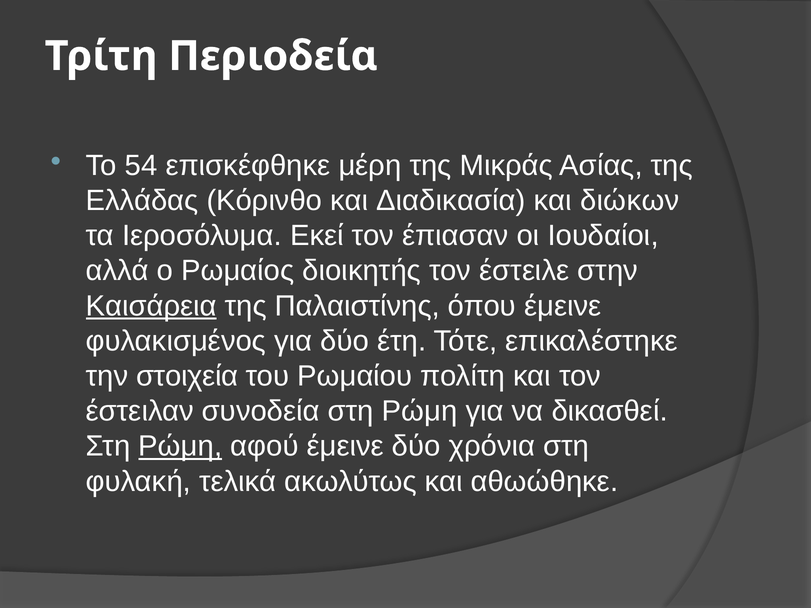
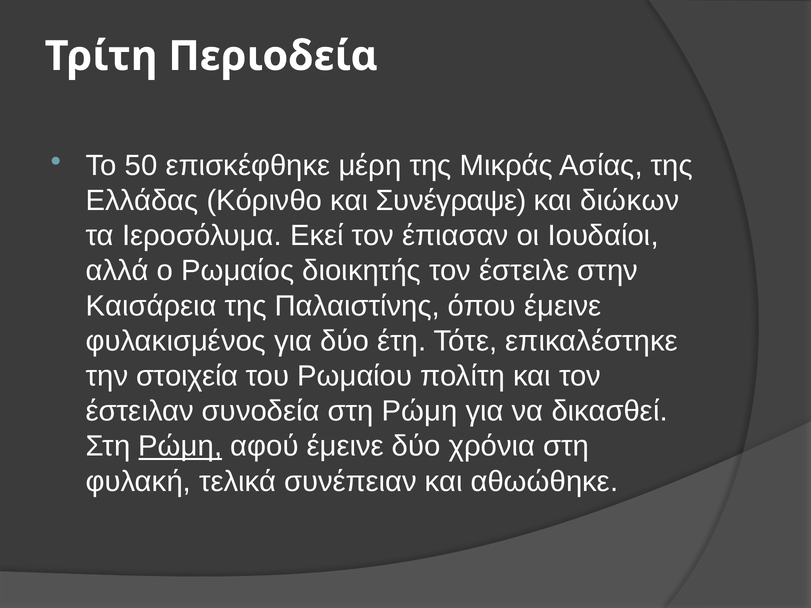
54: 54 -> 50
Διαδικασία: Διαδικασία -> Συνέγραψε
Καισάρεια underline: present -> none
ακωλύτως: ακωλύτως -> συνέπειαν
